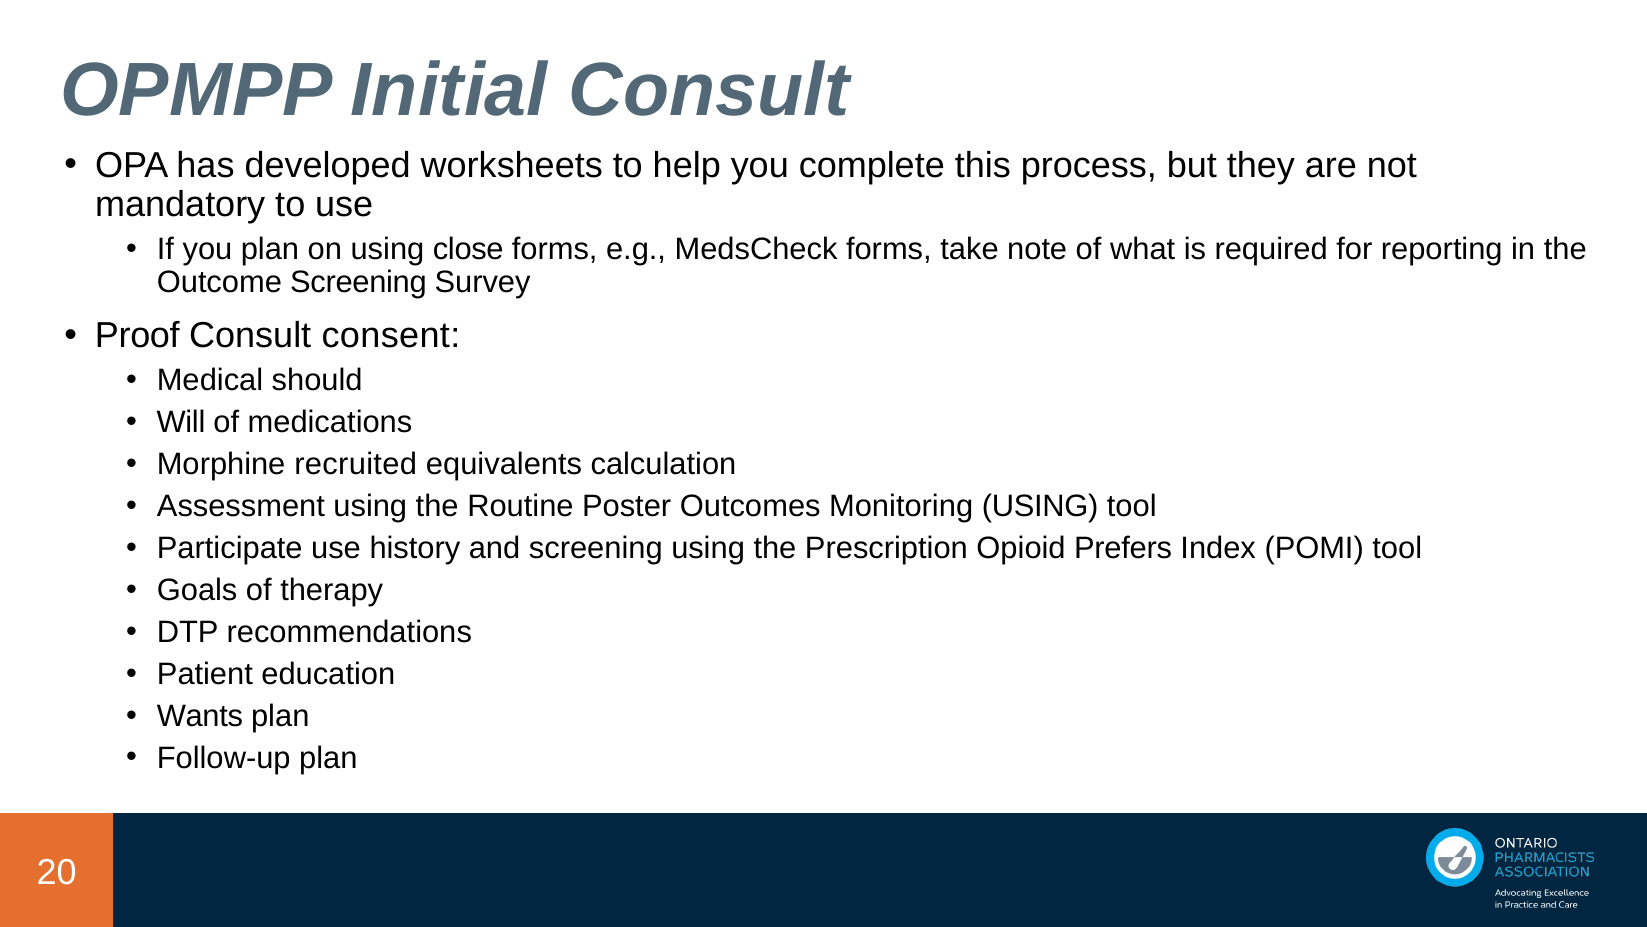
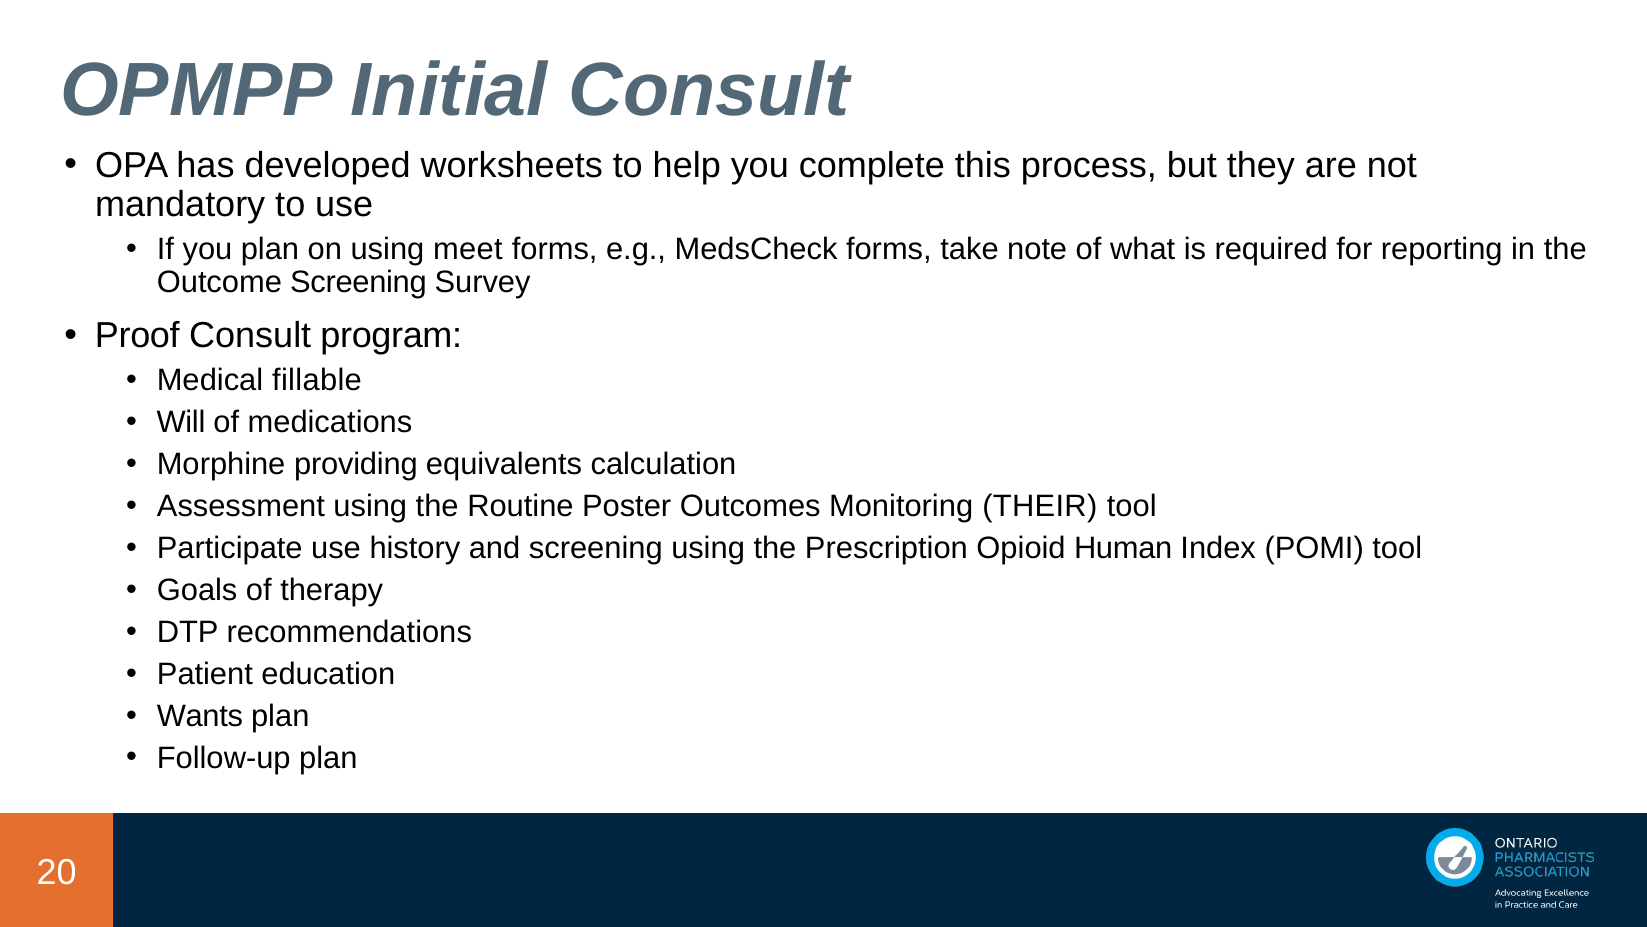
close: close -> meet
consent: consent -> program
should: should -> fillable
recruited: recruited -> providing
Monitoring USING: USING -> THEIR
Prefers: Prefers -> Human
